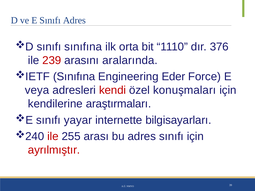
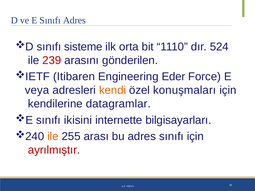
sınıfı sınıfına: sınıfına -> sisteme
376: 376 -> 524
aralarında: aralarında -> gönderilen
Sınıfına at (74, 77): Sınıfına -> Itibaren
kendi colour: red -> orange
araştırmaları: araştırmaları -> datagramlar
yayar: yayar -> ikisini
ile at (53, 137) colour: red -> orange
